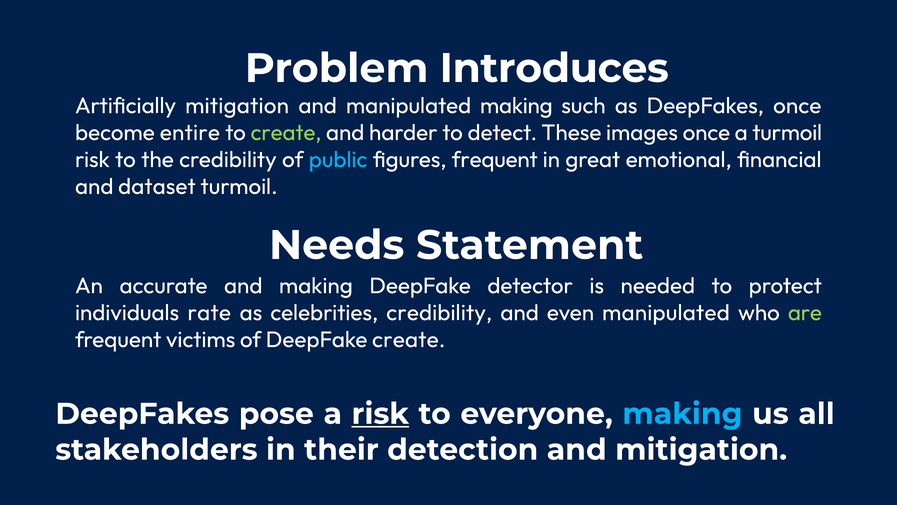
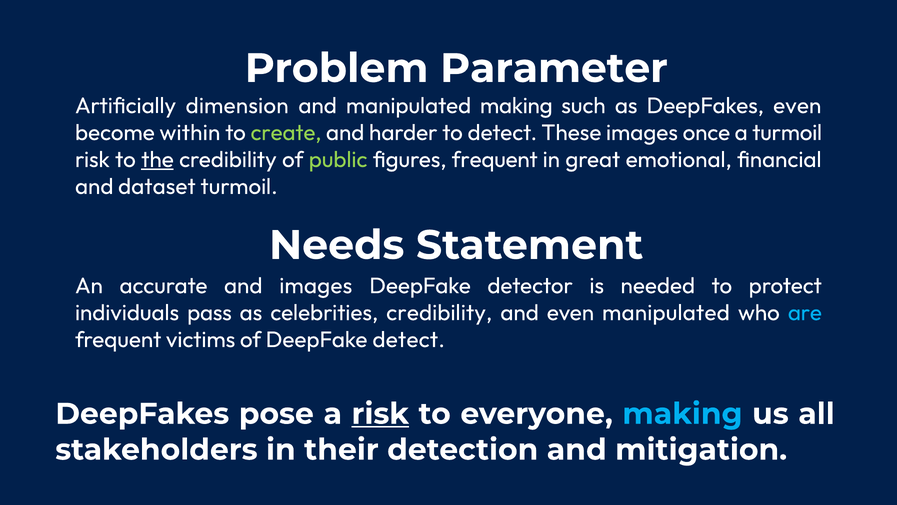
Introduces: Introduces -> Parameter
Artificially mitigation: mitigation -> dimension
DeepFakes once: once -> even
entire: entire -> within
the underline: none -> present
public colour: light blue -> light green
and making: making -> images
rate: rate -> pass
are colour: light green -> light blue
DeepFake create: create -> detect
